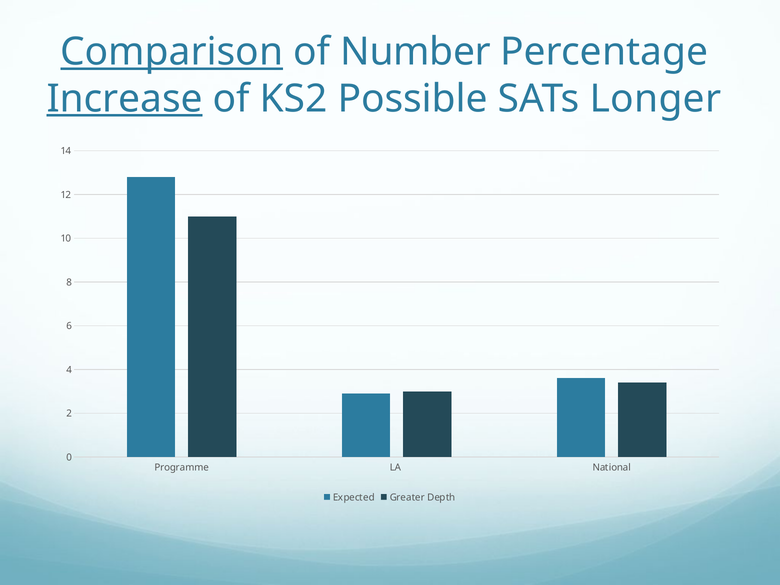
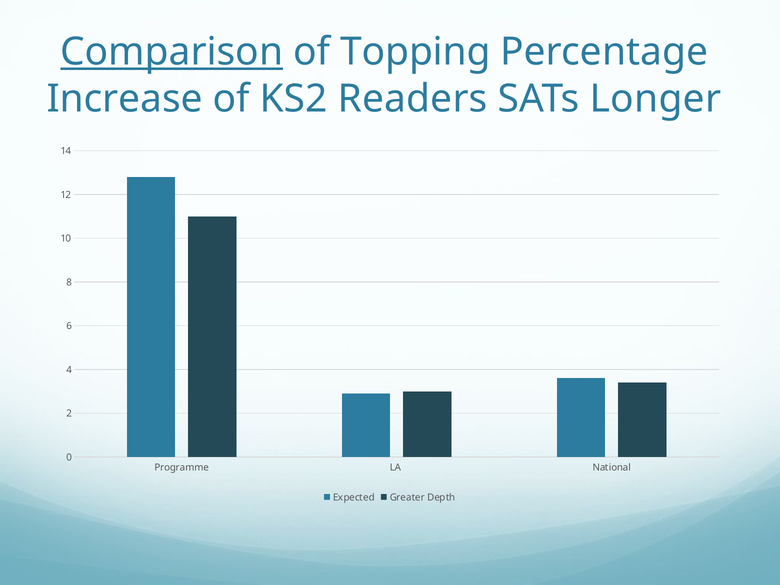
Number: Number -> Topping
Increase underline: present -> none
Possible: Possible -> Readers
